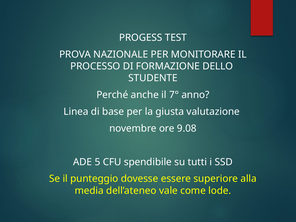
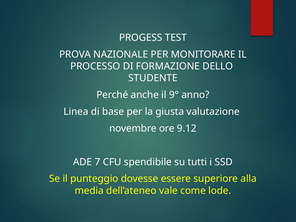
7°: 7° -> 9°
9.08: 9.08 -> 9.12
5: 5 -> 7
